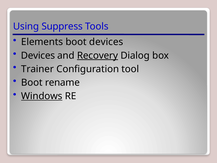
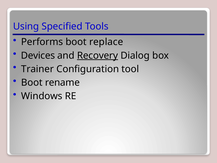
Suppress: Suppress -> Specified
Elements: Elements -> Performs
boot devices: devices -> replace
Windows underline: present -> none
